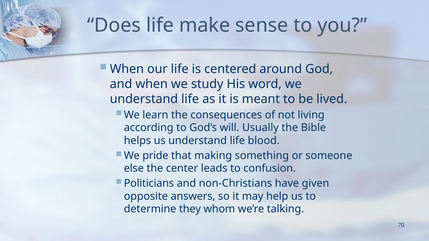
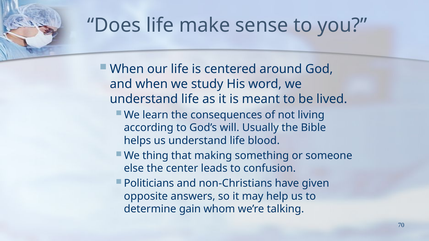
pride: pride -> thing
they: they -> gain
